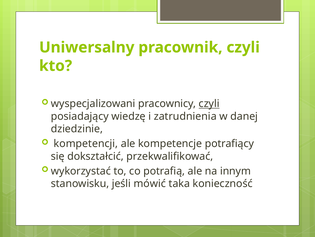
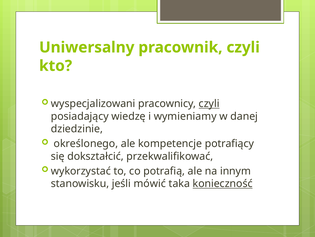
zatrudnienia: zatrudnienia -> wymieniamy
kompetencji: kompetencji -> określonego
konieczność underline: none -> present
